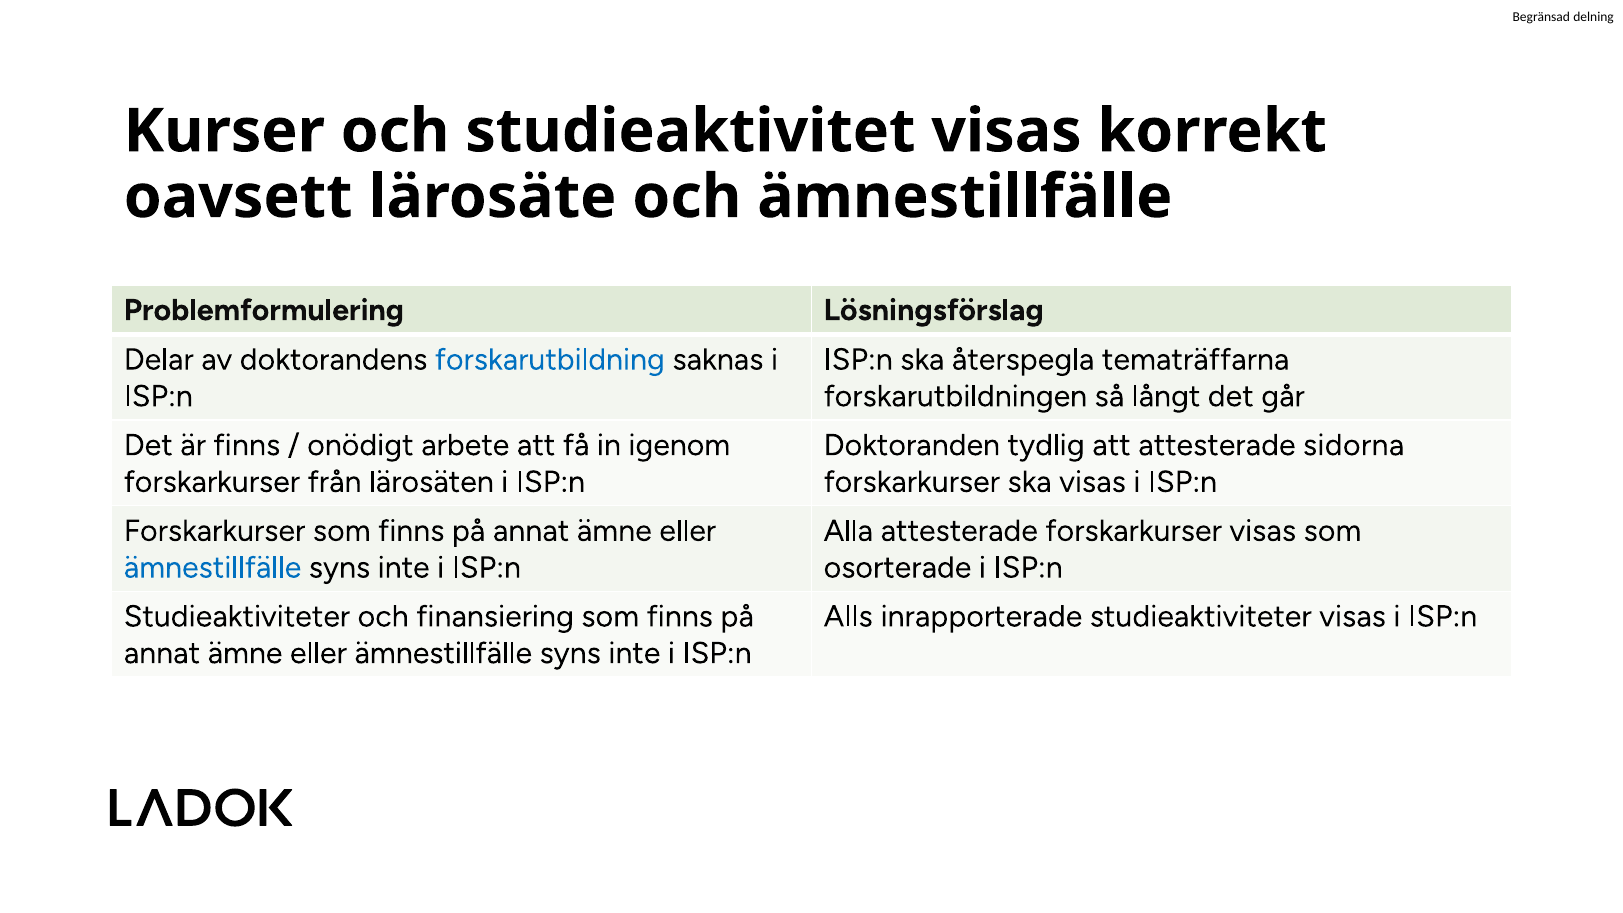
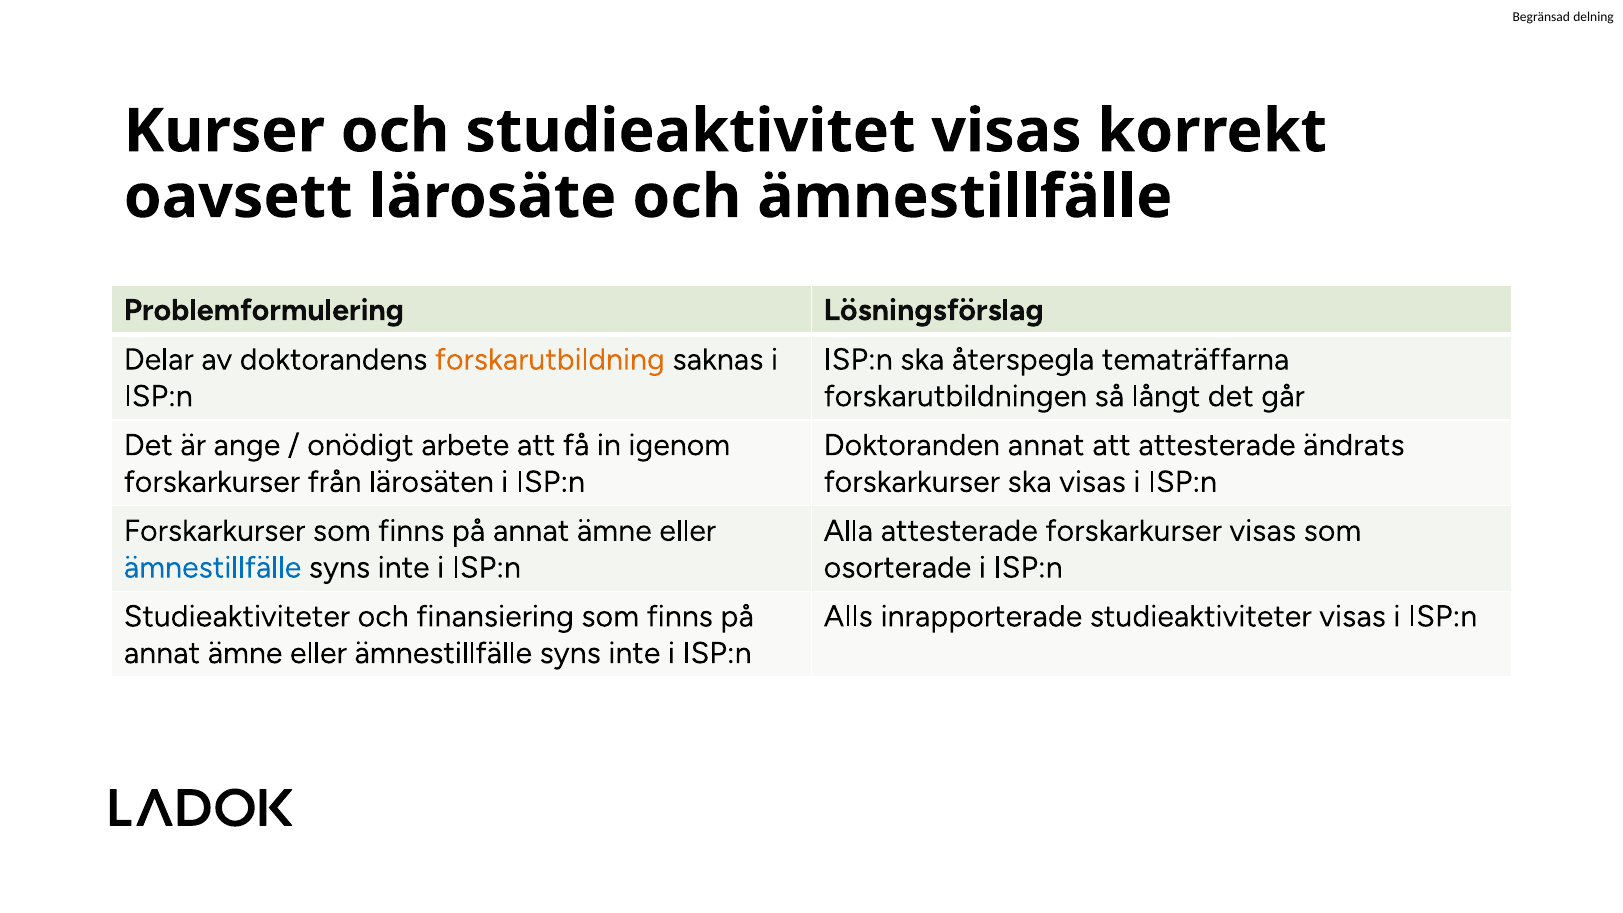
forskarutbildning colour: blue -> orange
är finns: finns -> ange
Doktoranden tydlig: tydlig -> annat
sidorna: sidorna -> ändrats
